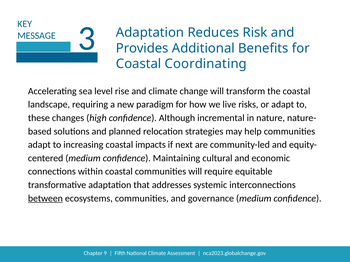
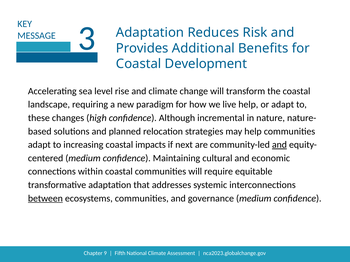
Coordinating: Coordinating -> Development
live risks: risks -> help
and at (279, 145) underline: none -> present
